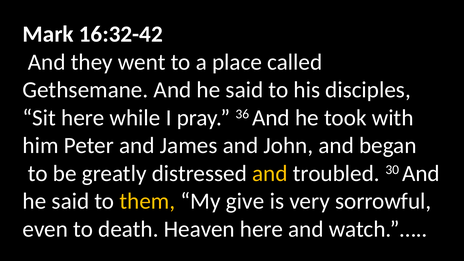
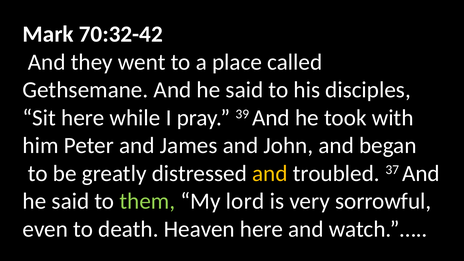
16:32-42: 16:32-42 -> 70:32-42
36: 36 -> 39
30: 30 -> 37
them colour: yellow -> light green
give: give -> lord
